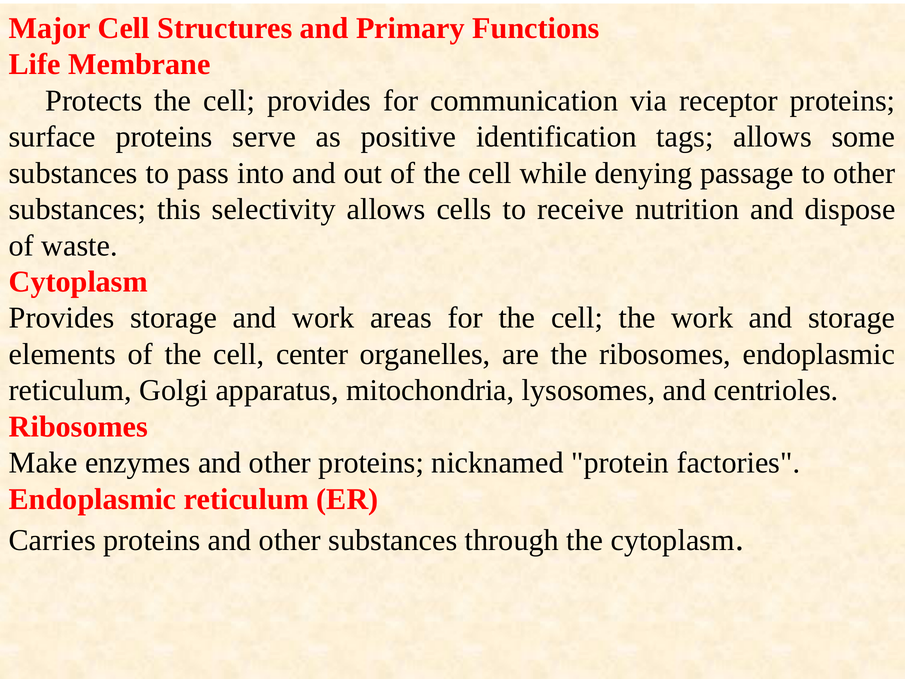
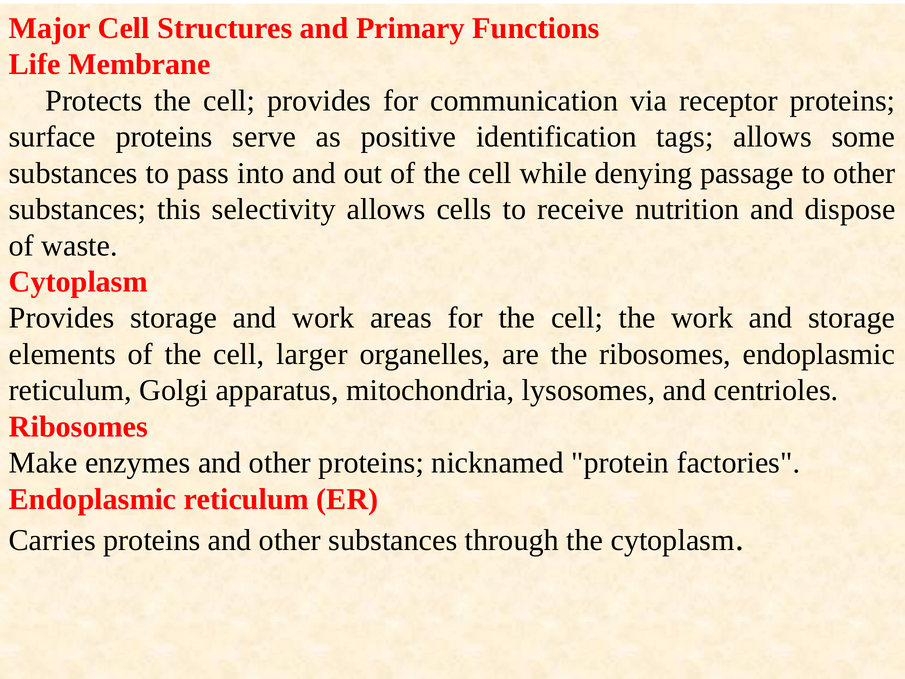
center: center -> larger
